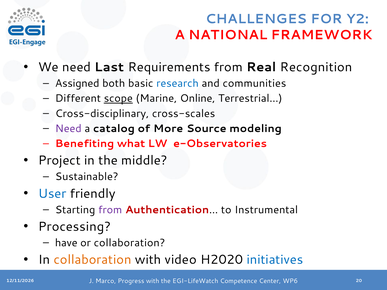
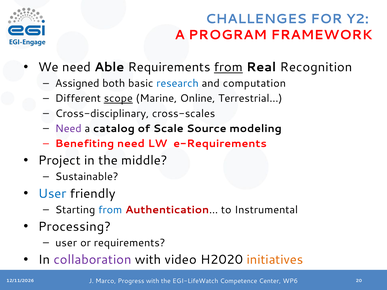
NATIONAL: NATIONAL -> PROGRAM
Last: Last -> Able
from at (228, 67) underline: none -> present
communities: communities -> computation
More: More -> Scale
Benefiting what: what -> need
e-Observatories: e-Observatories -> e-Requirements
from at (110, 210) colour: purple -> blue
have at (66, 243): have -> user
or collaboration: collaboration -> requirements
collaboration at (93, 260) colour: orange -> purple
initiatives colour: blue -> orange
